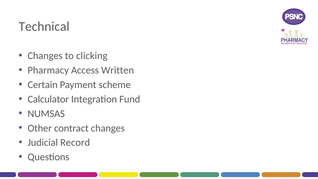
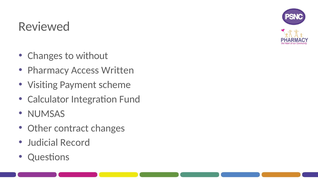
Technical: Technical -> Reviewed
clicking: clicking -> without
Certain: Certain -> Visiting
